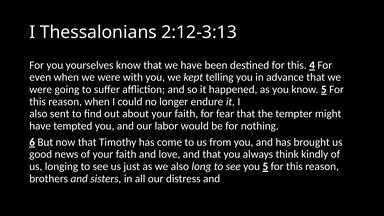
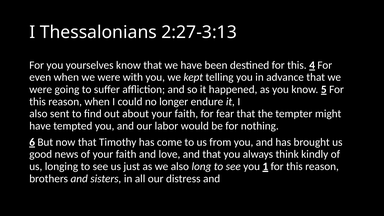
2:12-3:13: 2:12-3:13 -> 2:27-3:13
you 5: 5 -> 1
